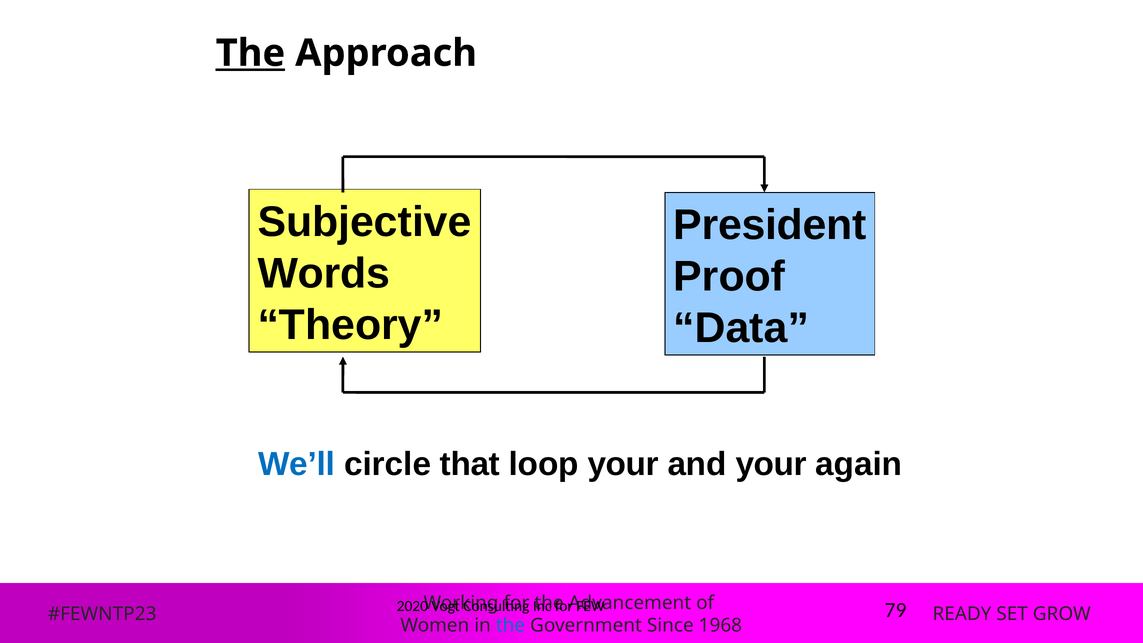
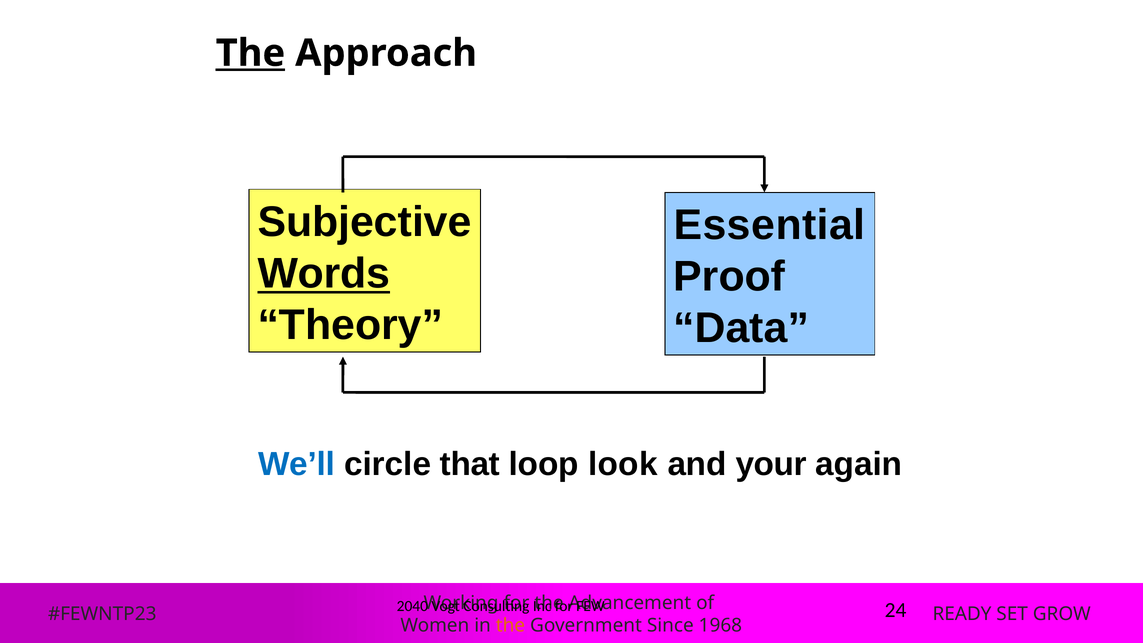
President: President -> Essential
Words underline: none -> present
loop your: your -> look
2020: 2020 -> 2040
79: 79 -> 24
the at (510, 626) colour: blue -> orange
